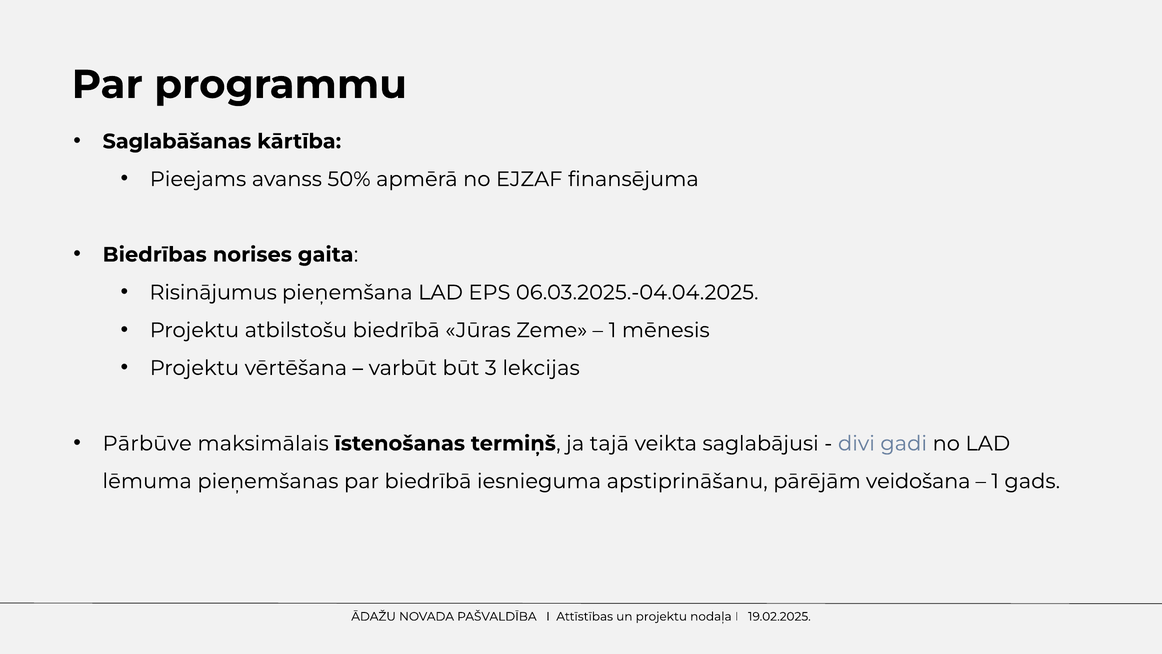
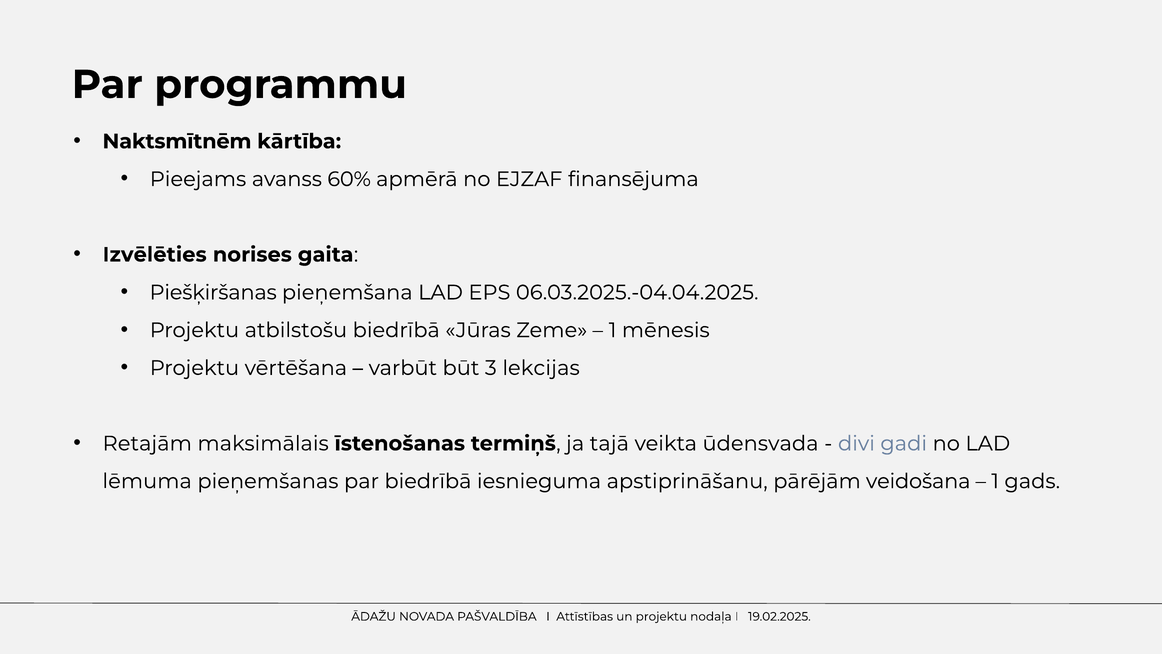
Saglabāšanas: Saglabāšanas -> Naktsmītnēm
50%: 50% -> 60%
Biedrības: Biedrības -> Izvēlēties
Risinājumus: Risinājumus -> Piešķiršanas
Pārbūve: Pārbūve -> Retajām
saglabājusi: saglabājusi -> ūdensvada
